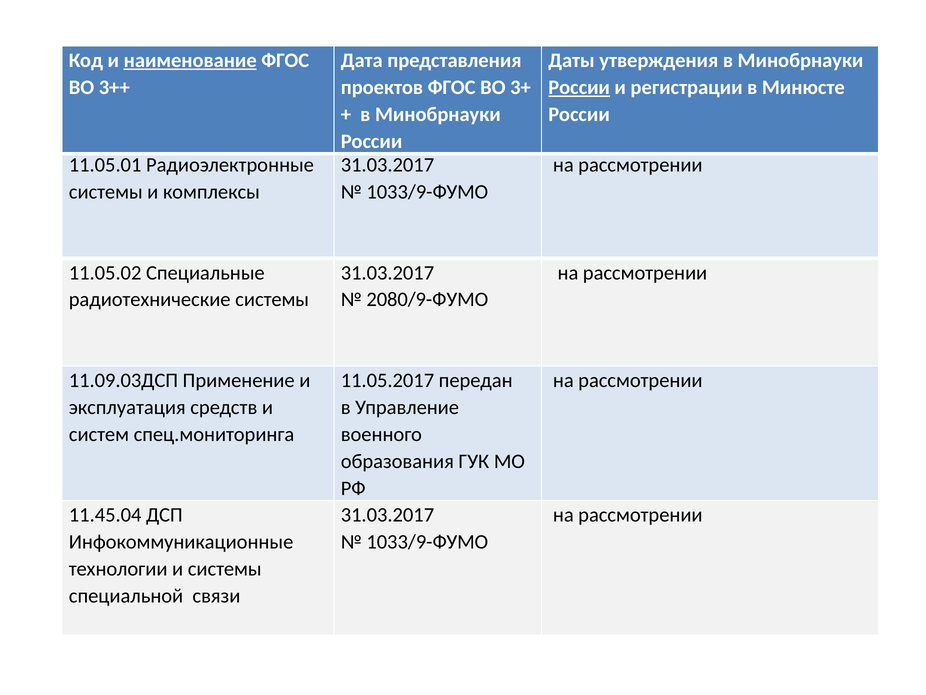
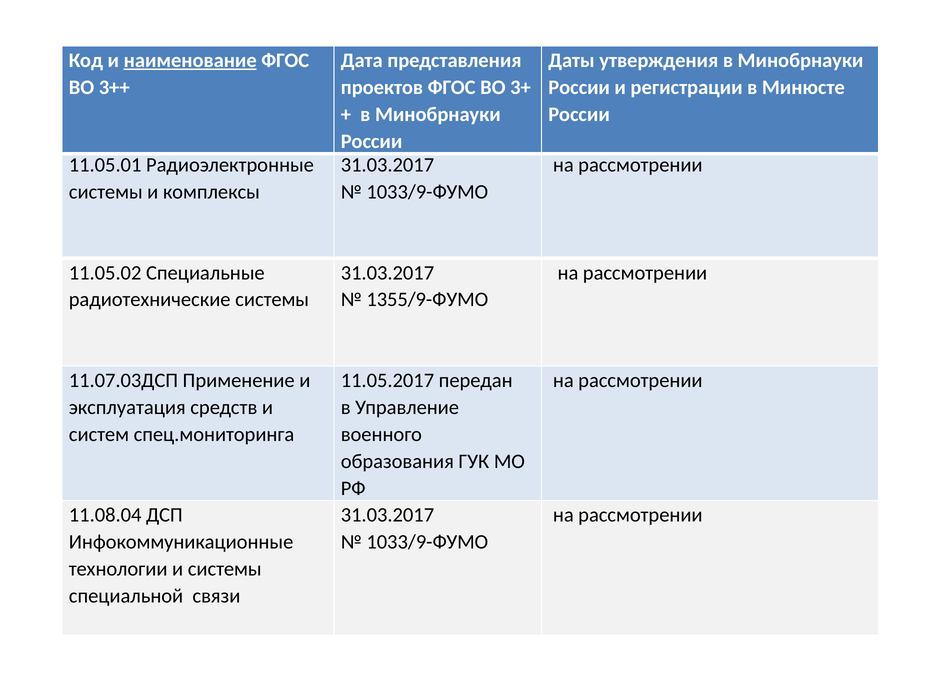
России at (579, 87) underline: present -> none
2080/9-ФУМО: 2080/9-ФУМО -> 1355/9-ФУМО
11.09.03ДСП: 11.09.03ДСП -> 11.07.03ДСП
11.45.04: 11.45.04 -> 11.08.04
